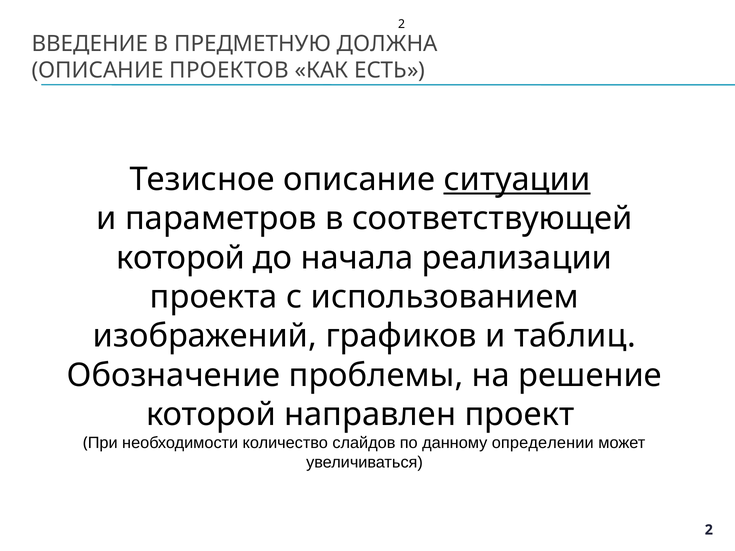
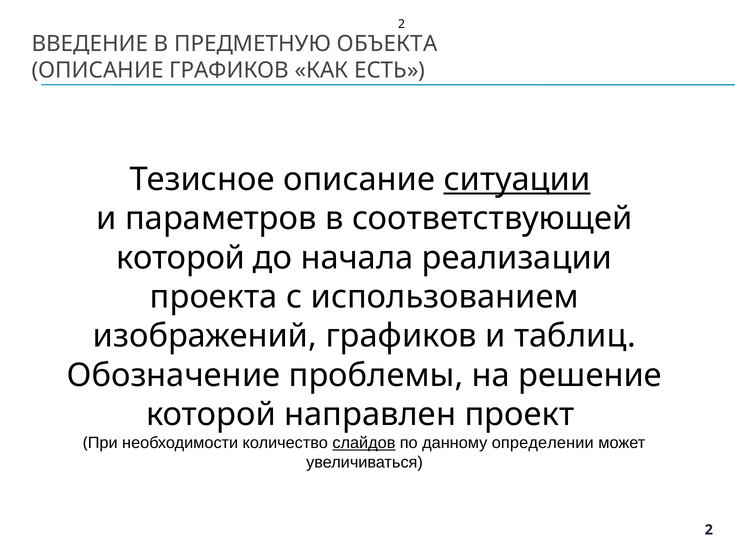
ДОЛЖНА: ДОЛЖНА -> ОБЪЕКТА
ОПИСАНИЕ ПРОЕКТОВ: ПРОЕКТОВ -> ГРАФИКОВ
слайдов underline: none -> present
